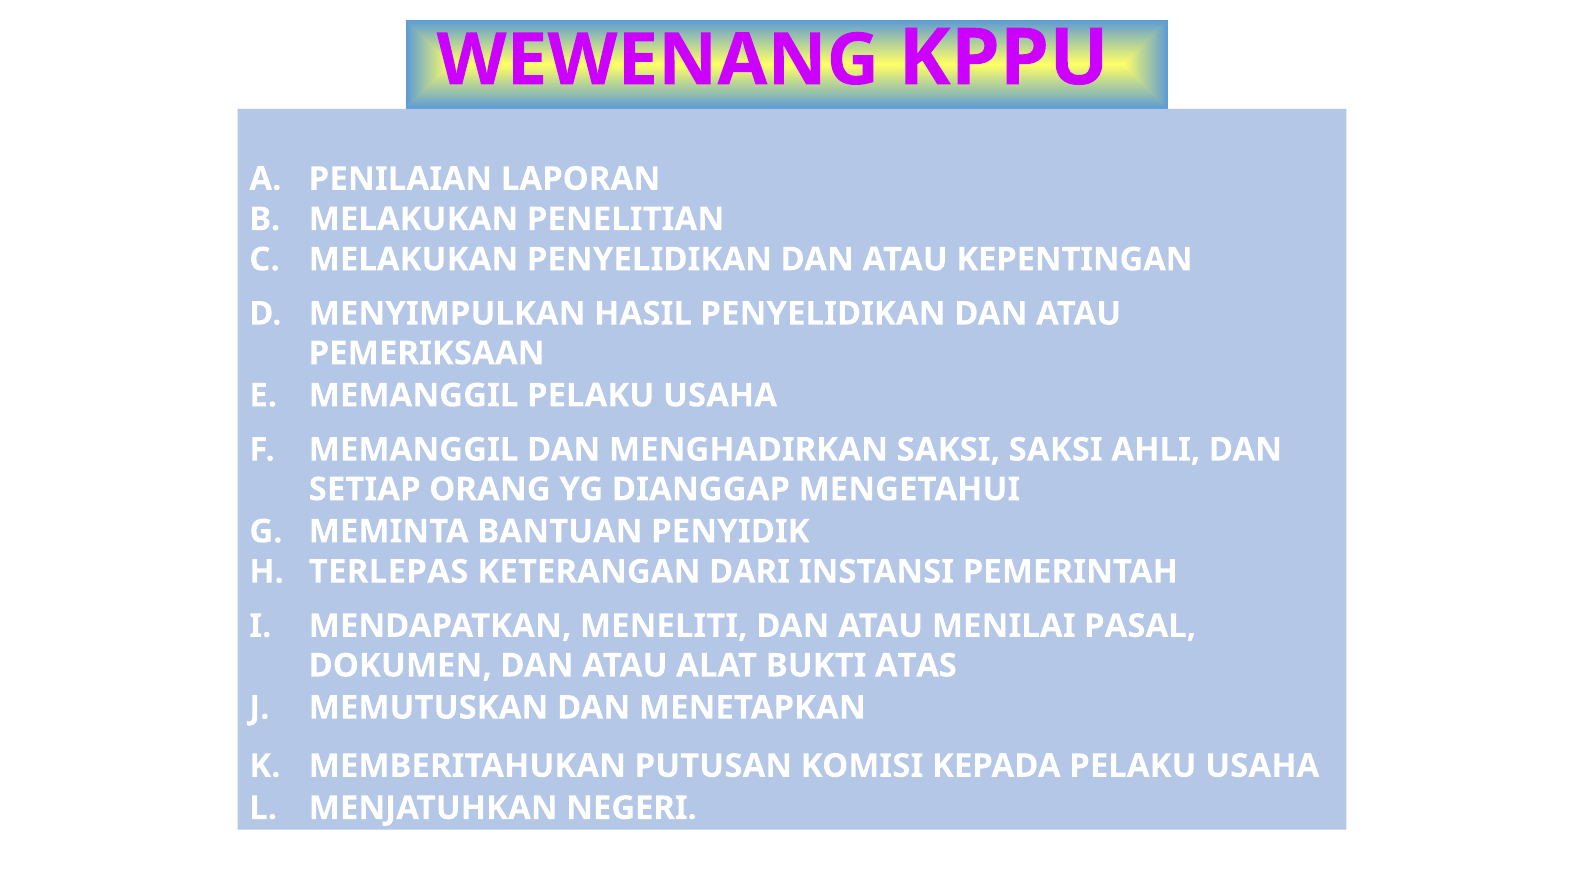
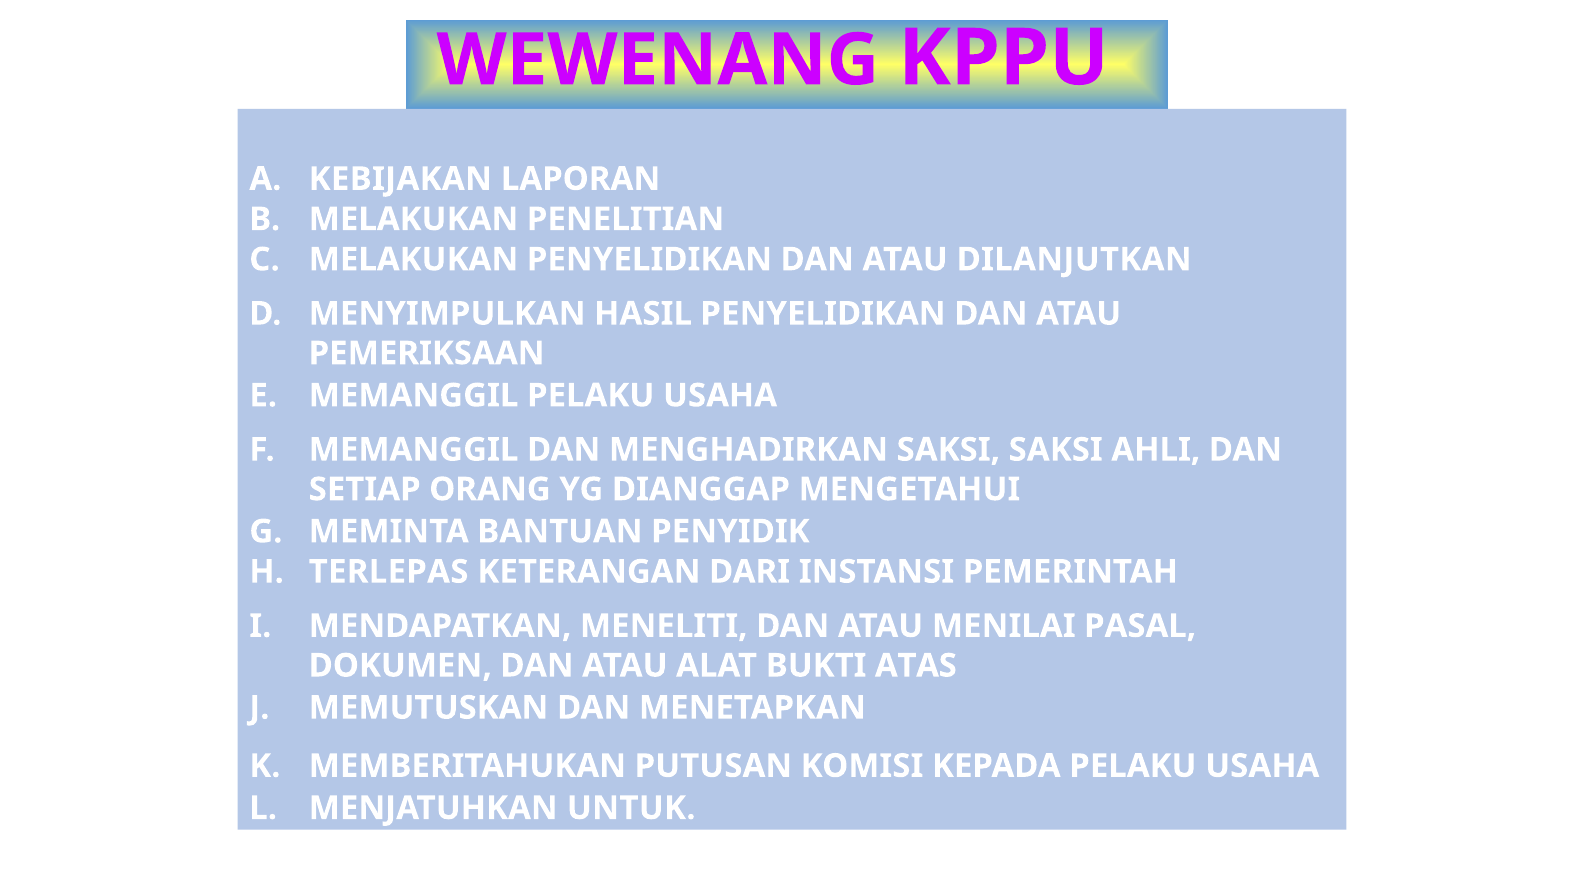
PENILAIAN: PENILAIAN -> KEBIJAKAN
KEPENTINGAN: KEPENTINGAN -> DILANJUTKAN
NEGERI: NEGERI -> UNTUK
